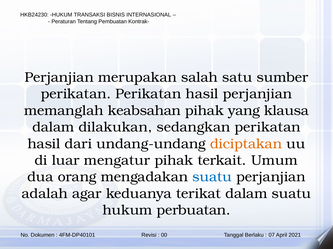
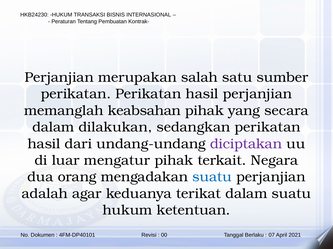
klausa: klausa -> secara
diciptakan colour: orange -> purple
Umum: Umum -> Negara
perbuatan: perbuatan -> ketentuan
